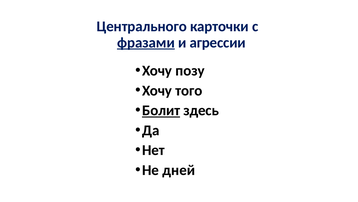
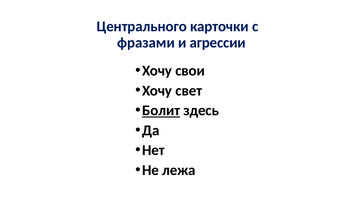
фразами underline: present -> none
позу: позу -> свои
того: того -> свет
дней: дней -> лежа
